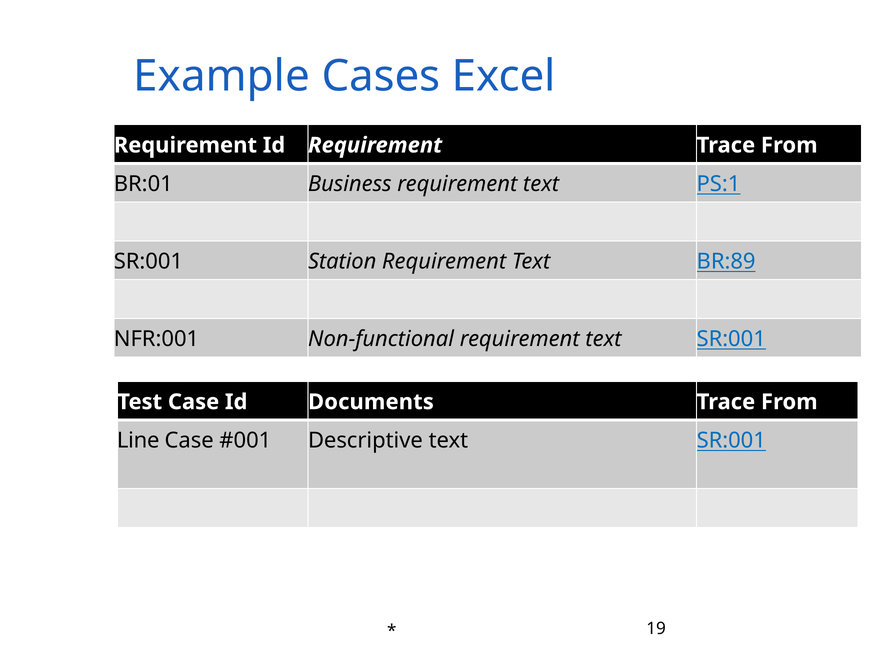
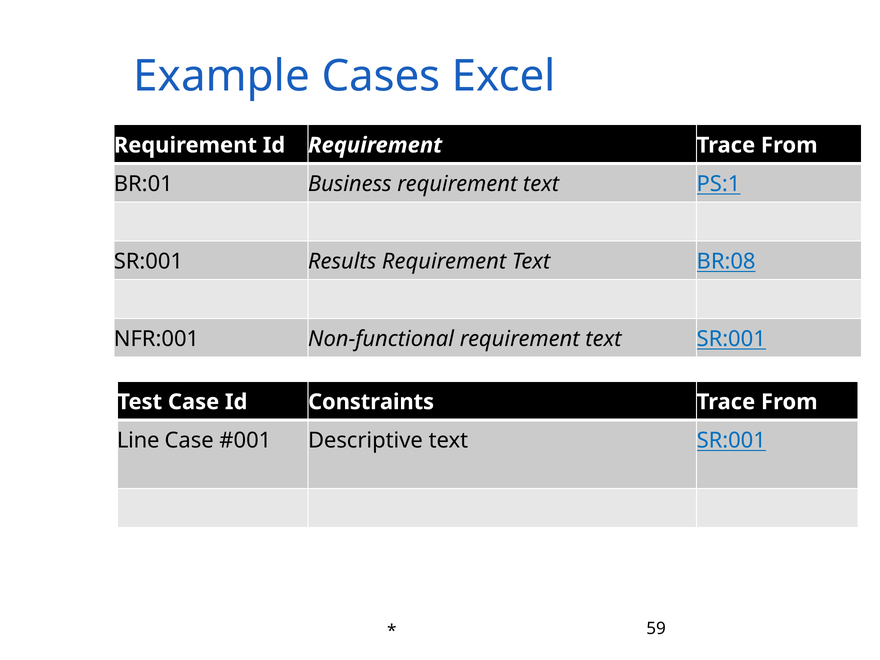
Station: Station -> Results
BR:89: BR:89 -> BR:08
Documents: Documents -> Constraints
19: 19 -> 59
